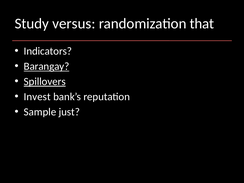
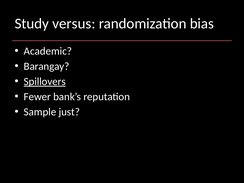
that: that -> bias
Indicators: Indicators -> Academic
Barangay underline: present -> none
Invest: Invest -> Fewer
